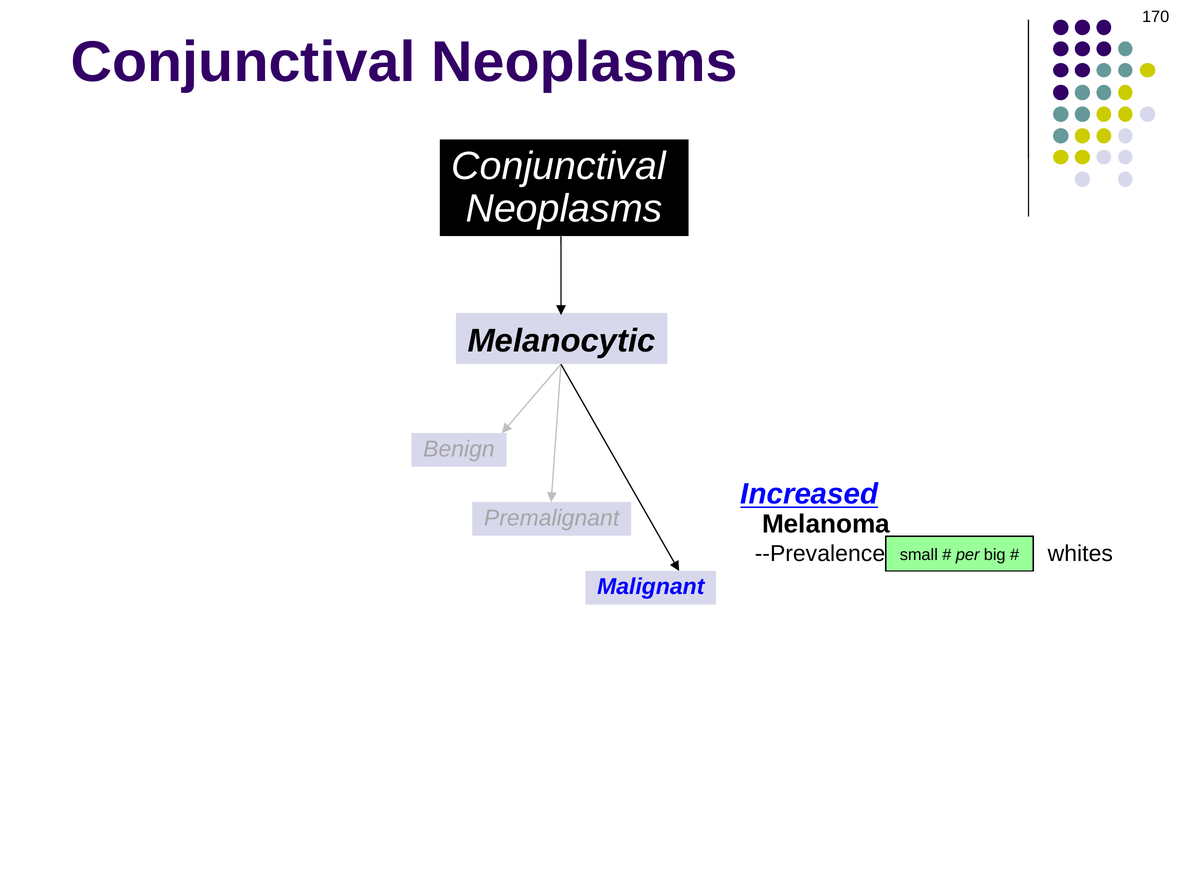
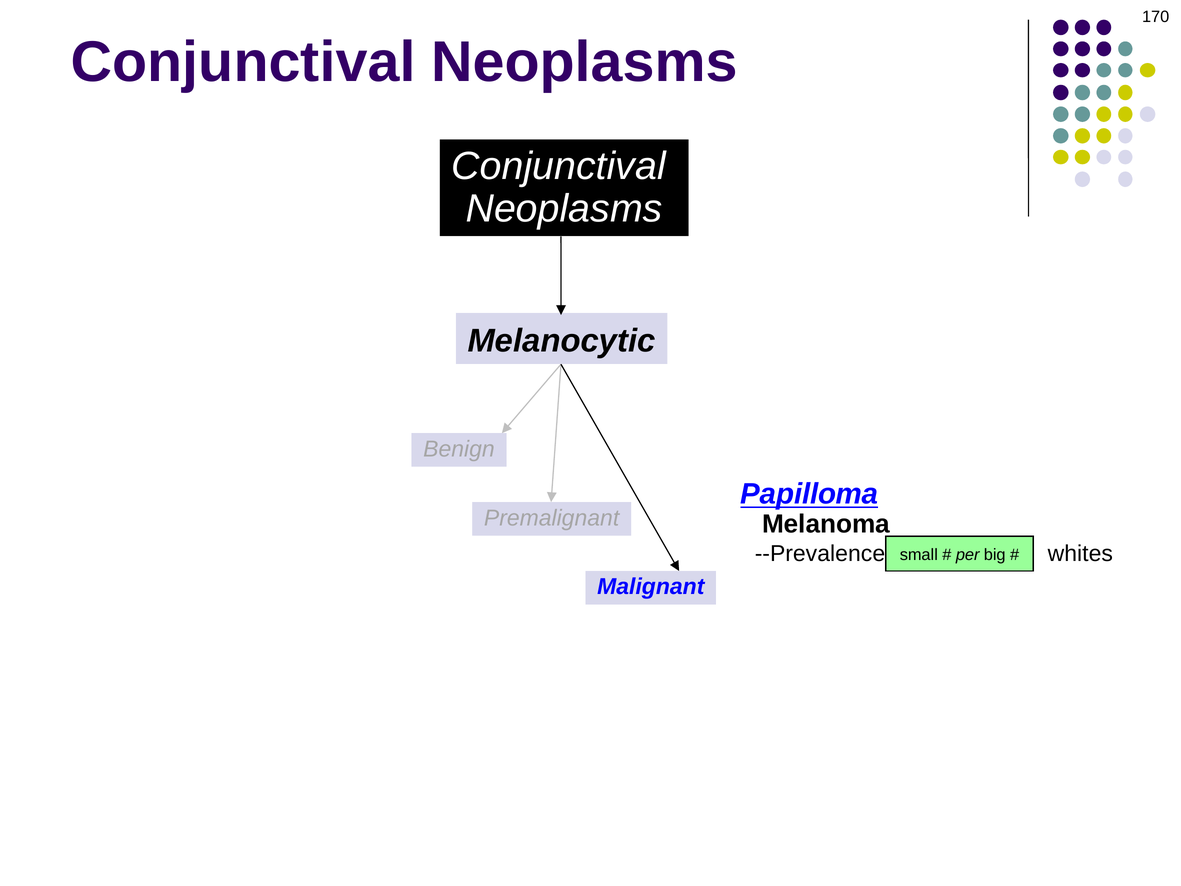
Increased: Increased -> Papilloma
